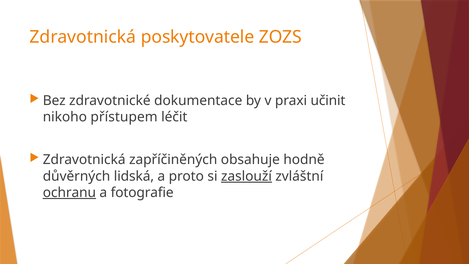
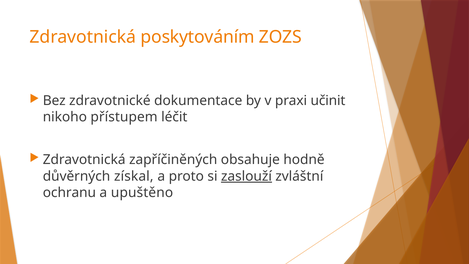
poskytovatele: poskytovatele -> poskytováním
lidská: lidská -> získal
ochranu underline: present -> none
fotografie: fotografie -> upuštěno
